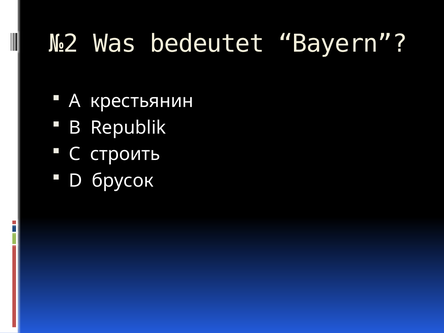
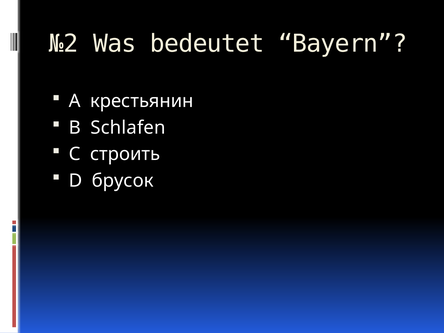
Republik: Republik -> Schlafen
